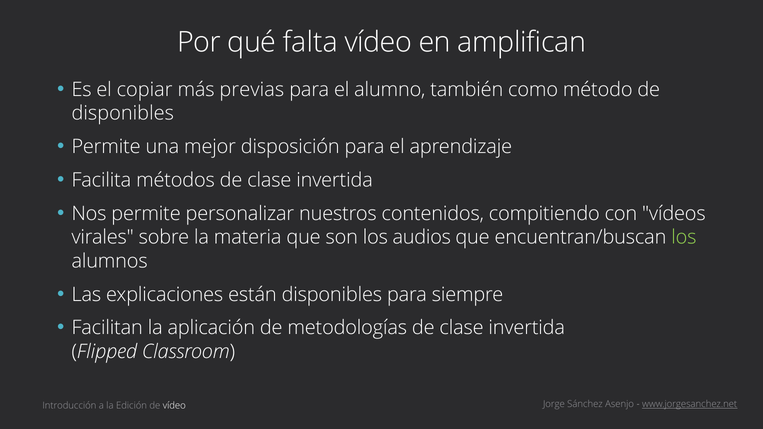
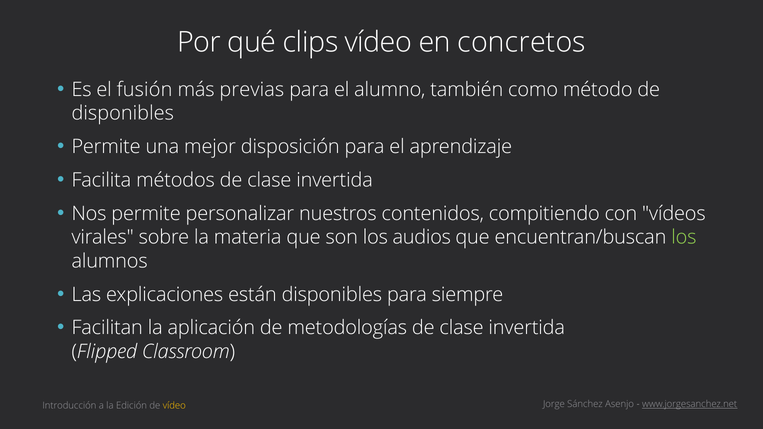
falta: falta -> clips
amplifican: amplifican -> concretos
copiar: copiar -> fusión
vídeo at (174, 406) colour: white -> yellow
